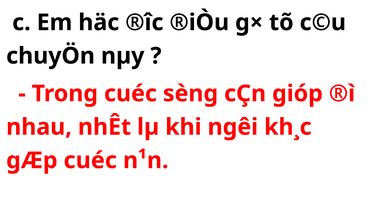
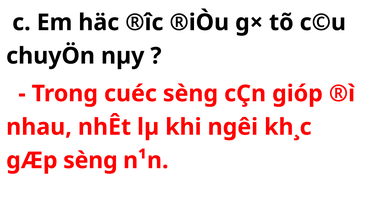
gÆp cuéc: cuéc -> sèng
